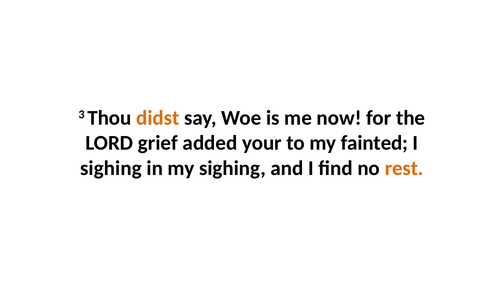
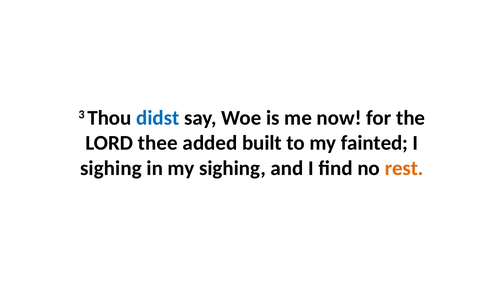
didst colour: orange -> blue
grief: grief -> thee
your: your -> built
